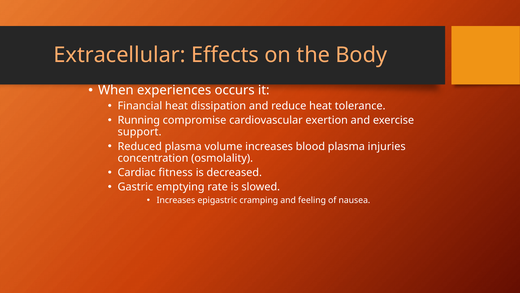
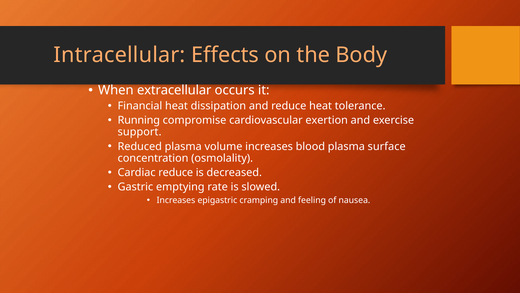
Extracellular: Extracellular -> Intracellular
experiences: experiences -> extracellular
injuries: injuries -> surface
Cardiac fitness: fitness -> reduce
